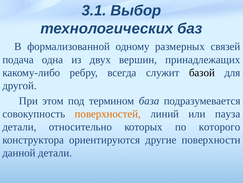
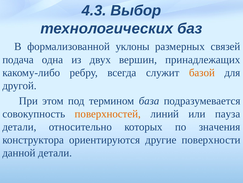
3.1: 3.1 -> 4.3
одному: одному -> уклоны
базой colour: black -> orange
которого: которого -> значения
